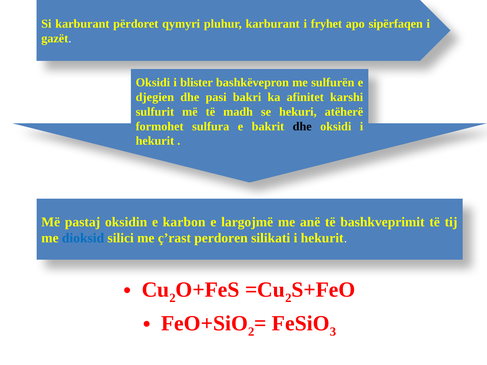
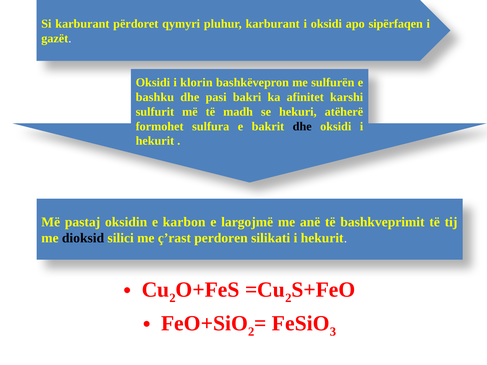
i fryhet: fryhet -> oksidi
blister: blister -> klorin
djegien: djegien -> bashku
dioksid colour: blue -> black
